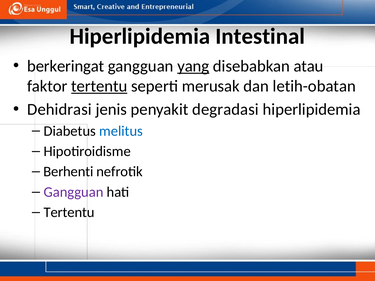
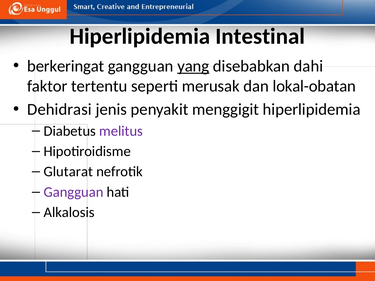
atau: atau -> dahi
tertentu at (99, 86) underline: present -> none
letih-obatan: letih-obatan -> lokal-obatan
degradasi: degradasi -> menggigit
melitus colour: blue -> purple
Berhenti: Berhenti -> Glutarat
Tertentu at (69, 213): Tertentu -> Alkalosis
